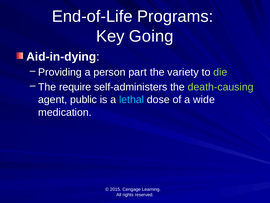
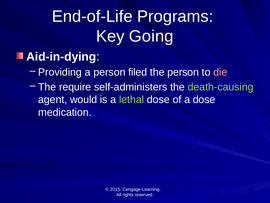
part: part -> filed
the variety: variety -> person
die colour: light green -> pink
public: public -> would
lethal colour: light blue -> light green
a wide: wide -> dose
